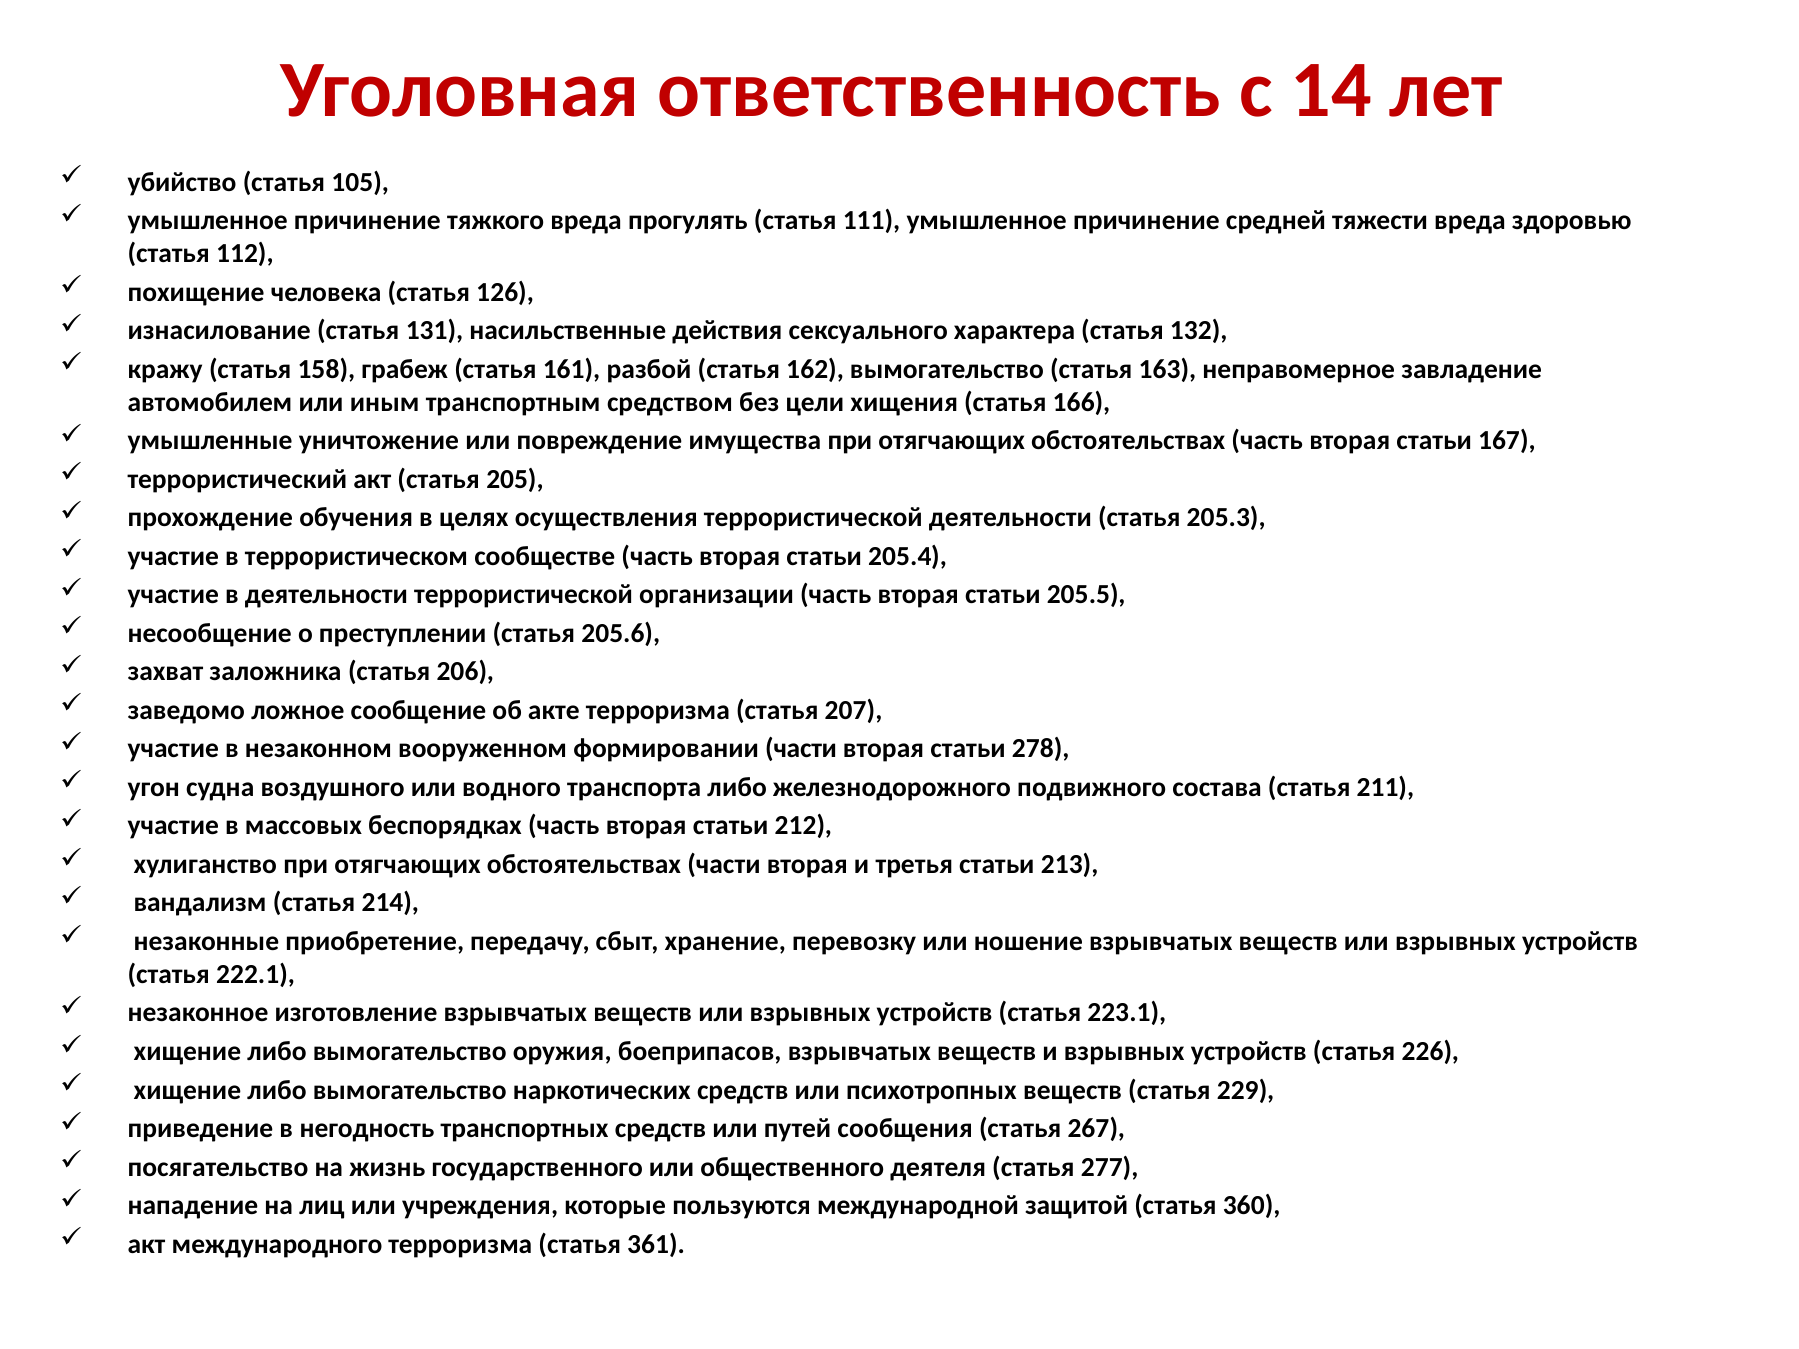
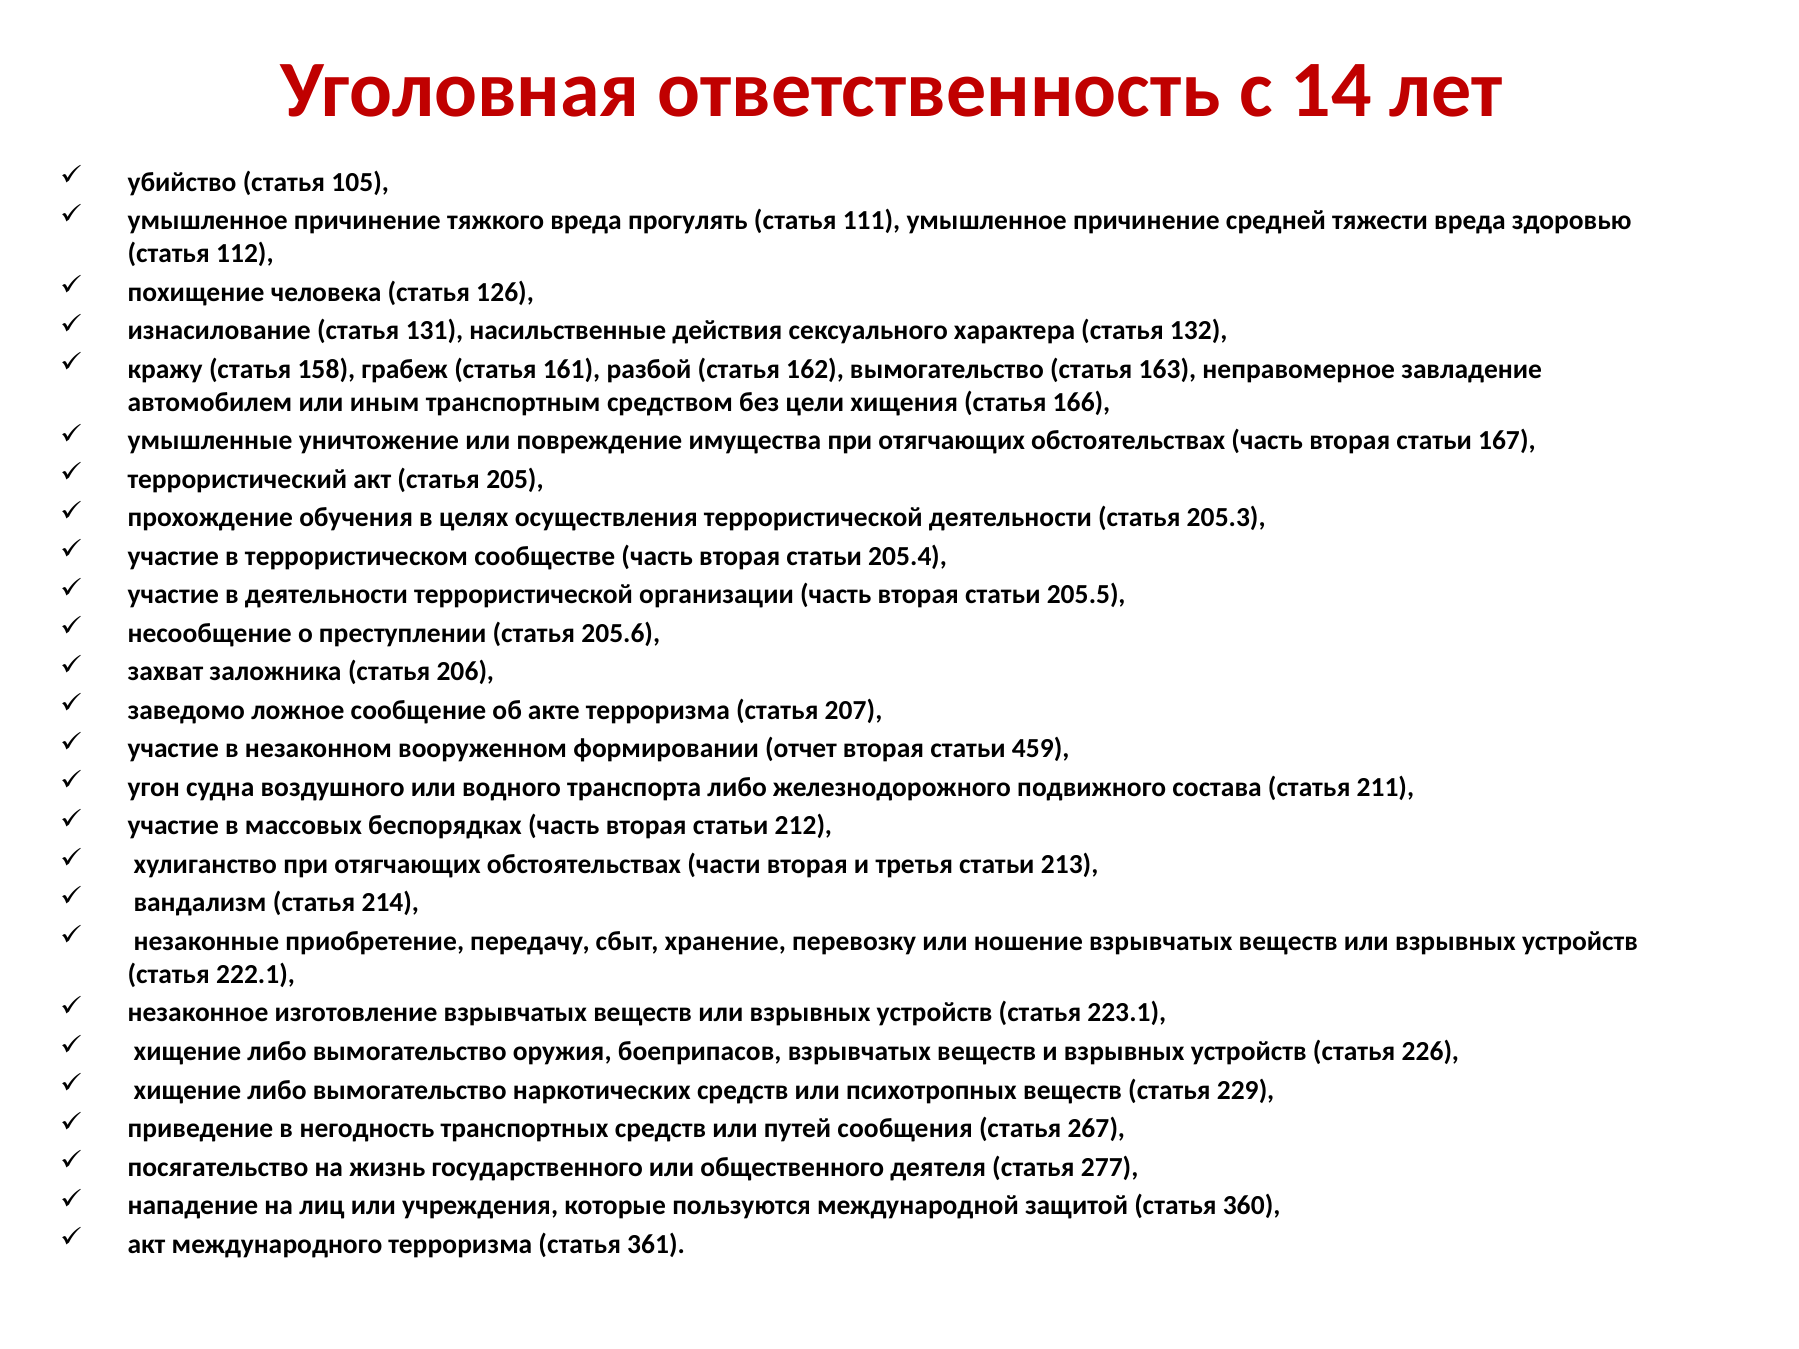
формировании части: части -> отчет
278: 278 -> 459
